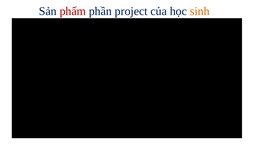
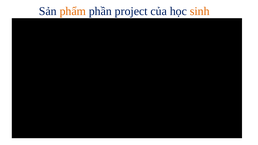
phẩm colour: red -> orange
